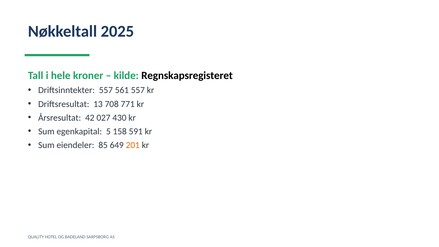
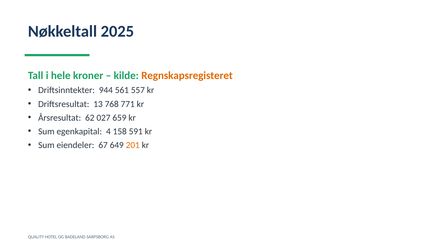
Regnskapsregisteret colour: black -> orange
Driftsinntekter 557: 557 -> 944
708: 708 -> 768
42: 42 -> 62
430: 430 -> 659
5: 5 -> 4
85: 85 -> 67
